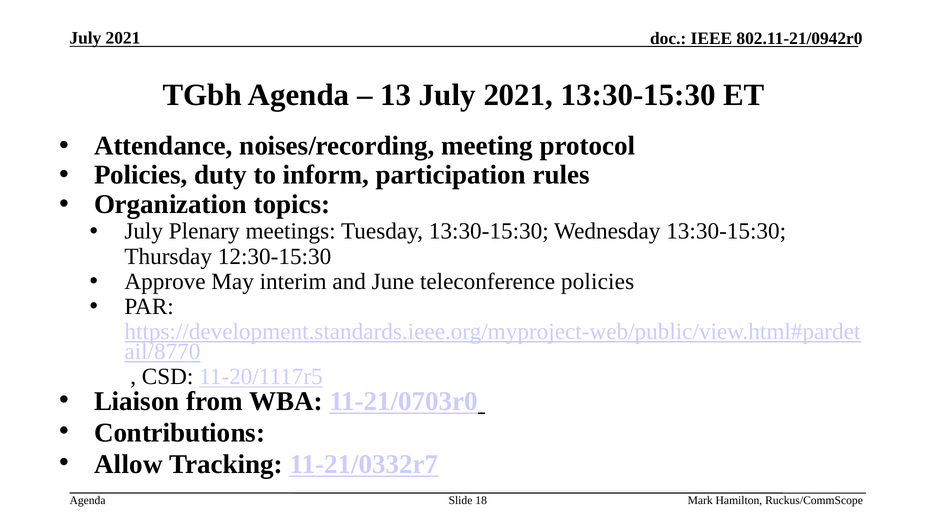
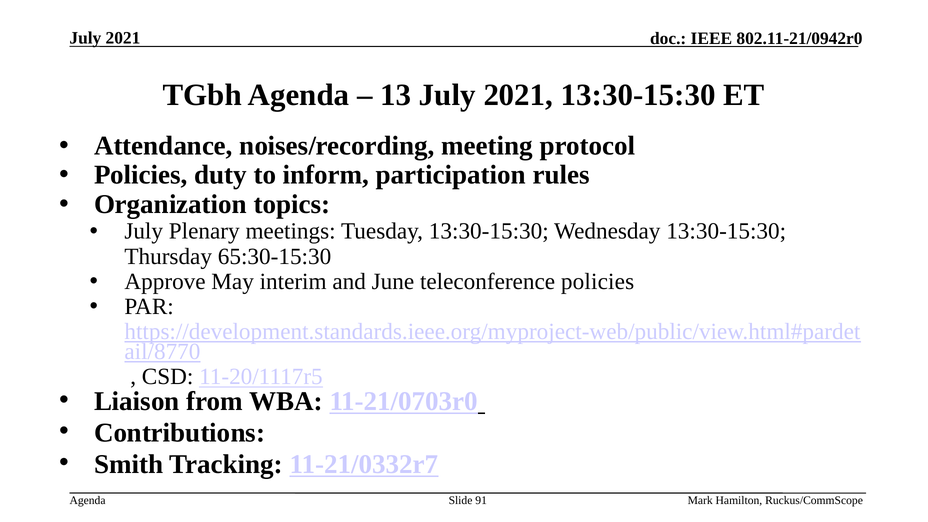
12:30-15:30: 12:30-15:30 -> 65:30-15:30
Allow: Allow -> Smith
18: 18 -> 91
